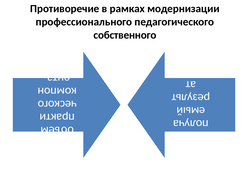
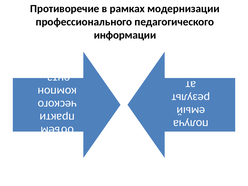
собственного: собственного -> информации
